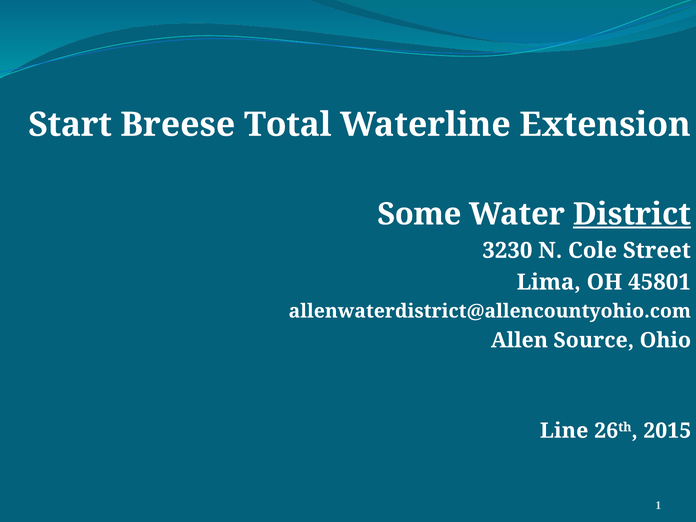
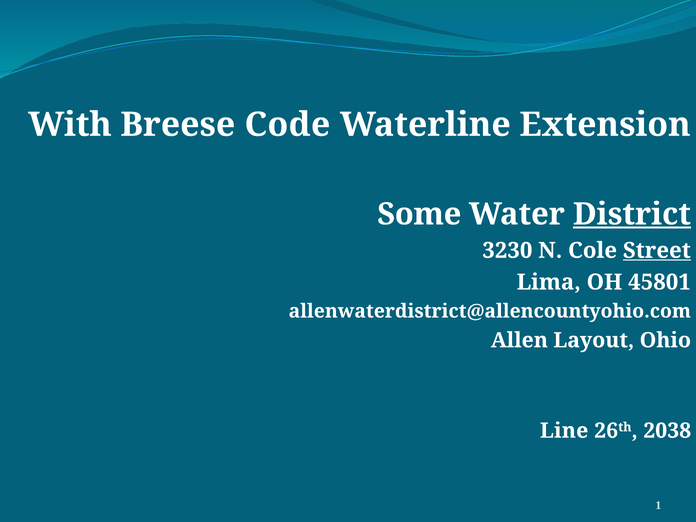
Start: Start -> With
Total: Total -> Code
Street underline: none -> present
Source: Source -> Layout
2015: 2015 -> 2038
